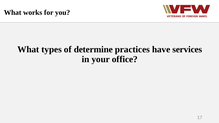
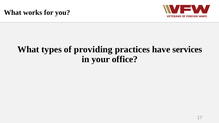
determine: determine -> providing
